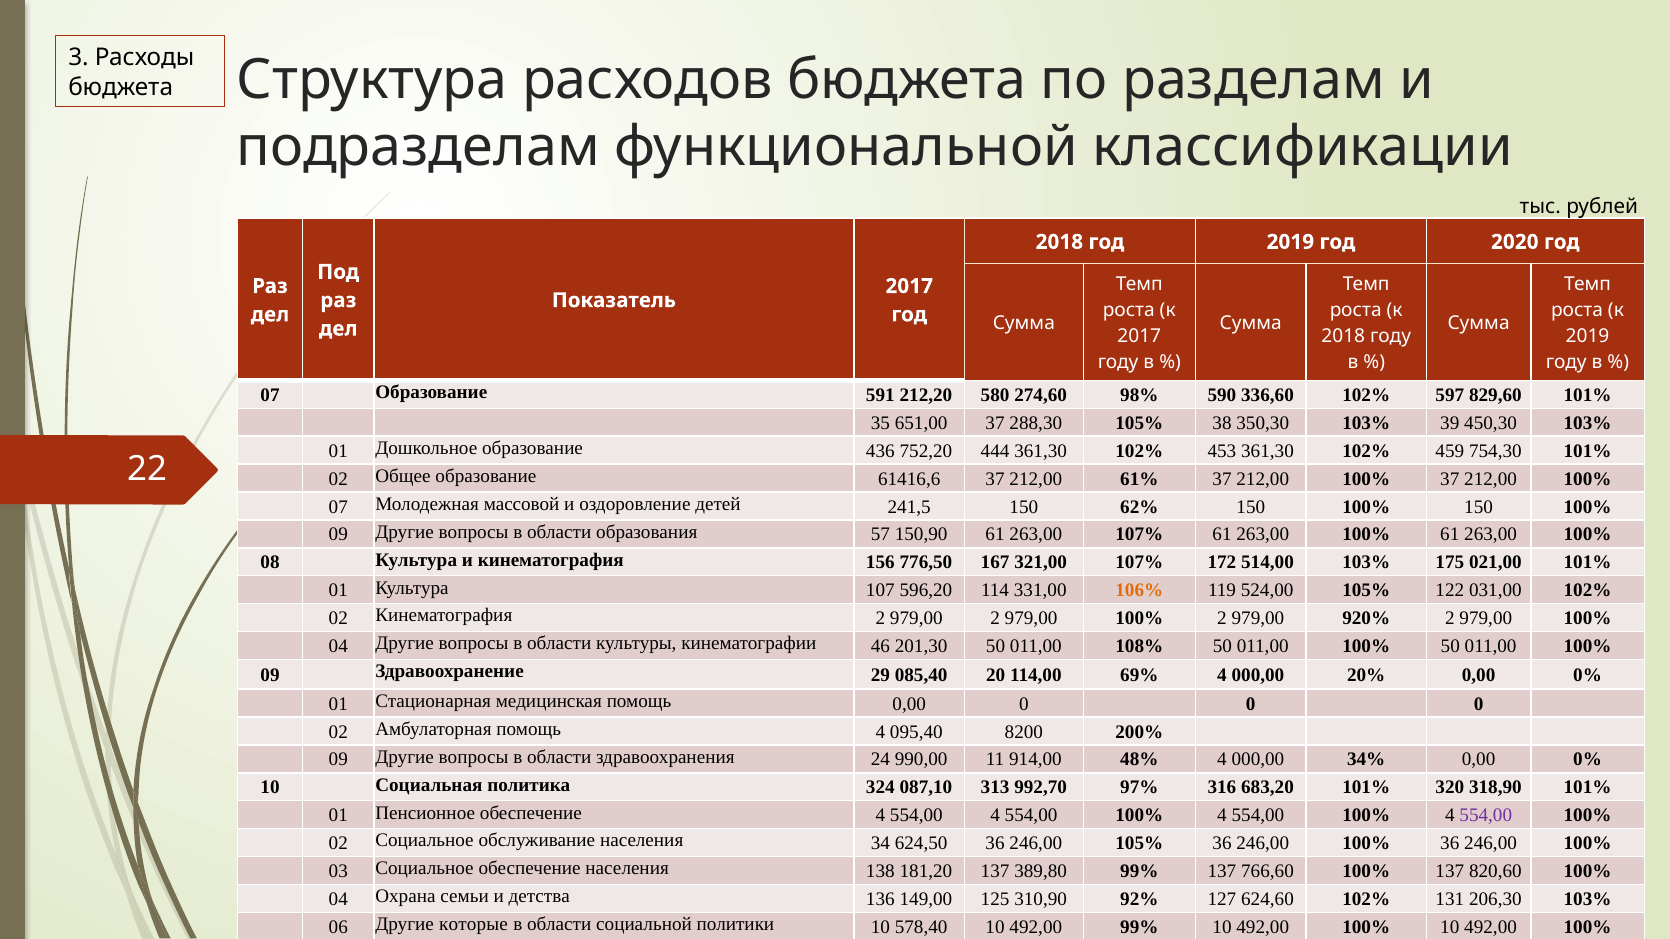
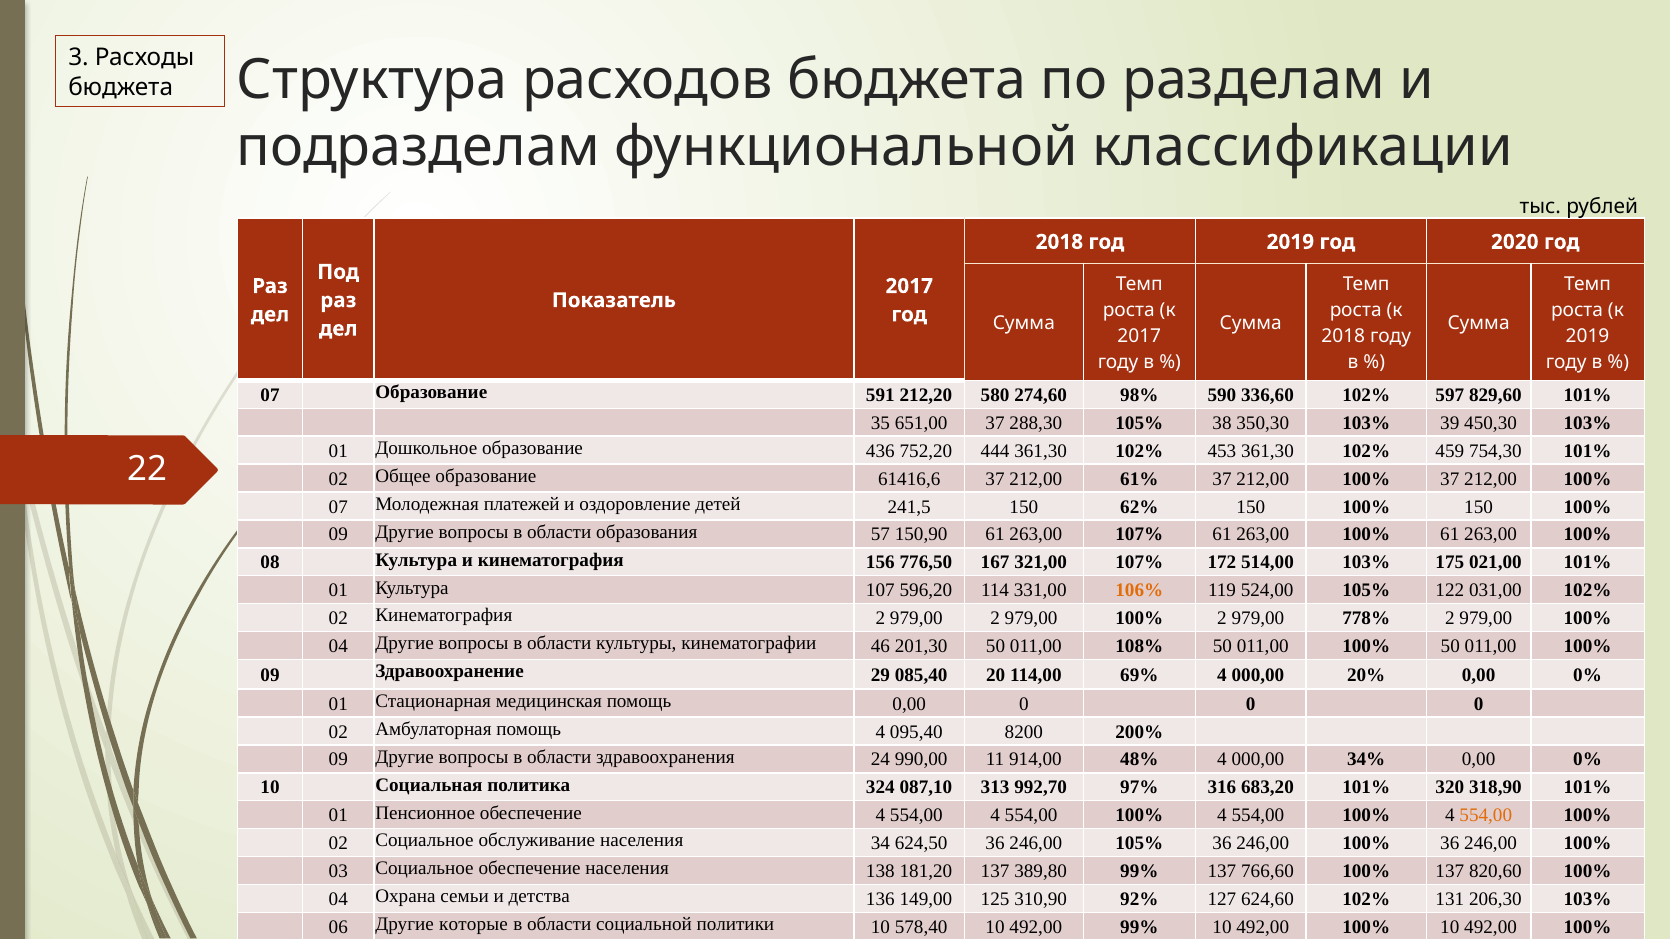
массовой: массовой -> платежей
920%: 920% -> 778%
554,00 at (1486, 816) colour: purple -> orange
